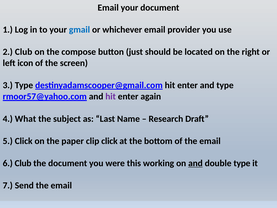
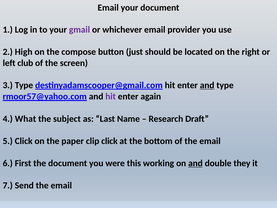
gmail colour: blue -> purple
2 Club: Club -> High
icon: icon -> club
and at (207, 85) underline: none -> present
6 Club: Club -> First
double type: type -> they
